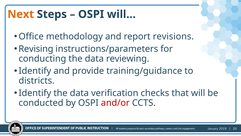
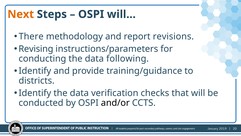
Office: Office -> There
reviewing: reviewing -> following
and/or colour: red -> black
